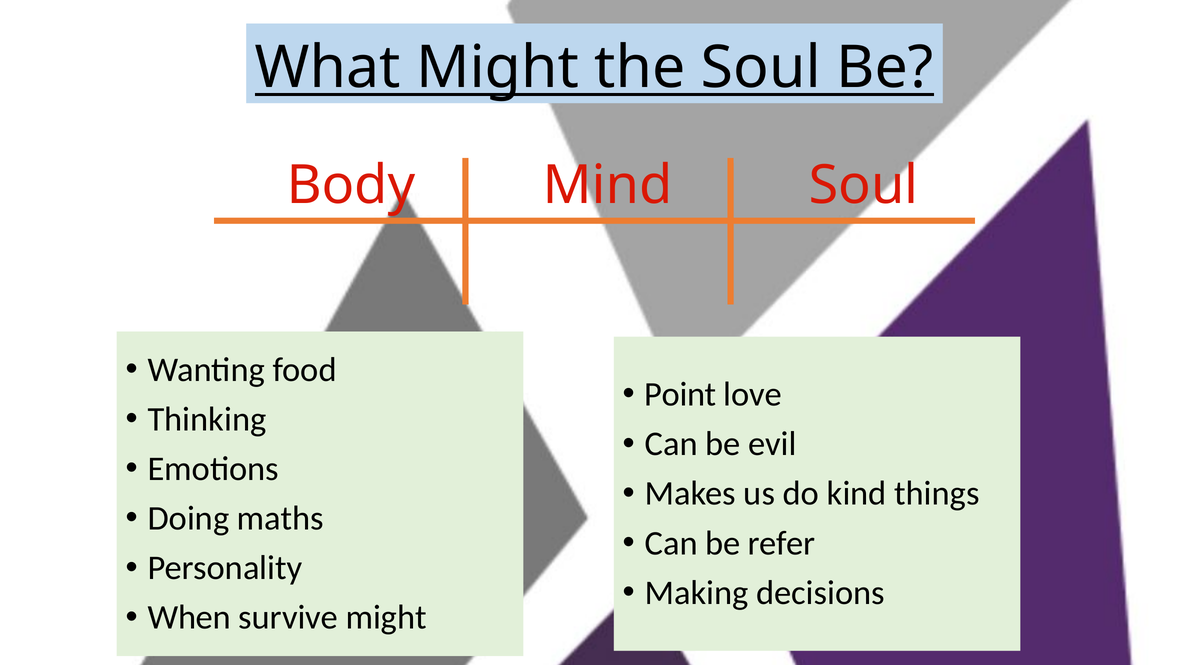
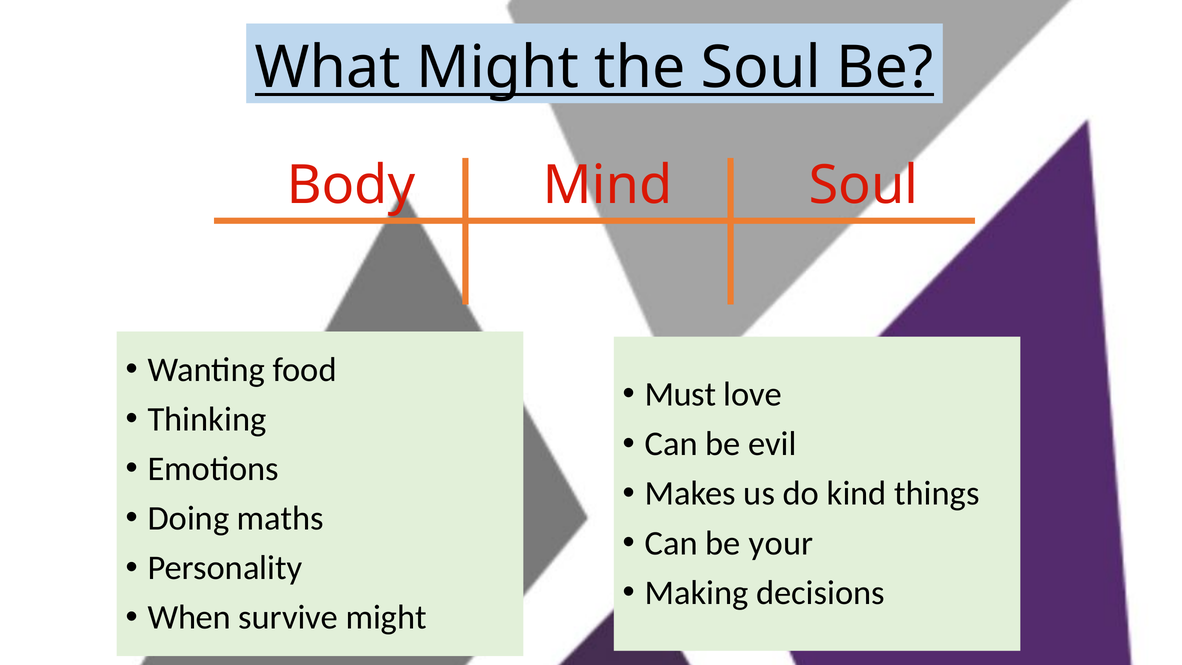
Point: Point -> Must
refer: refer -> your
